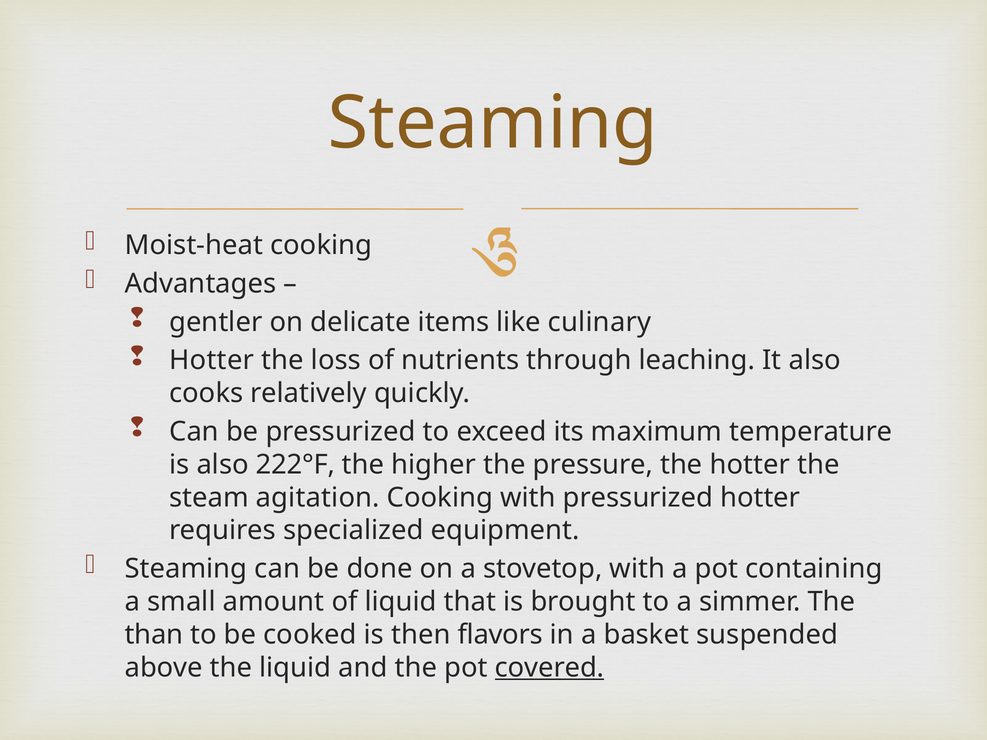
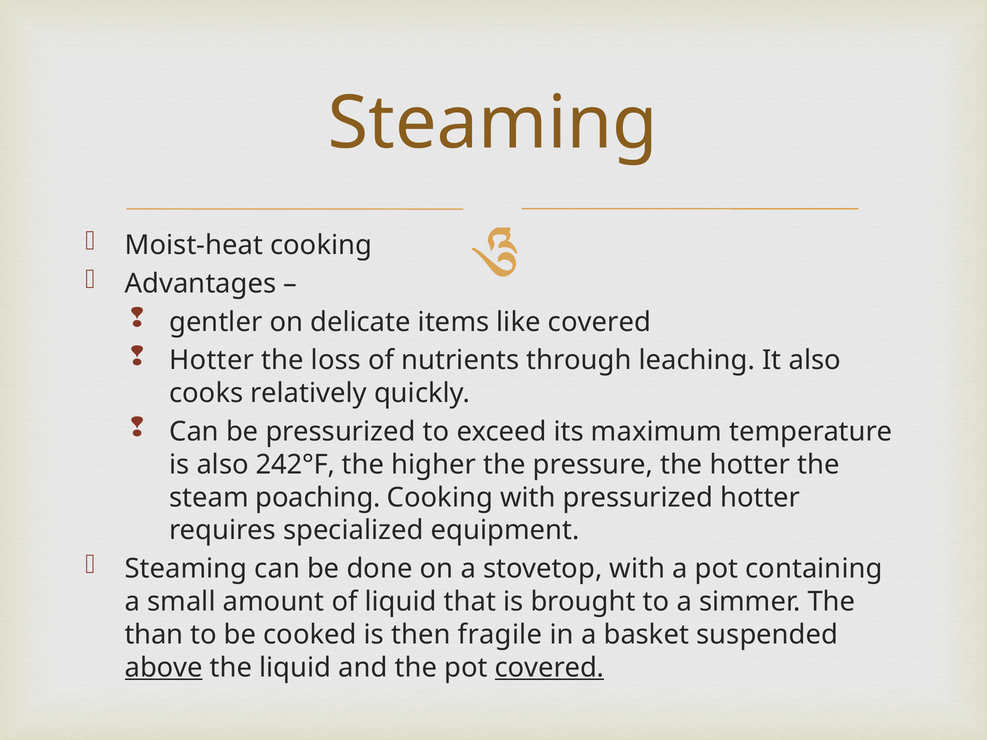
like culinary: culinary -> covered
222°F: 222°F -> 242°F
agitation: agitation -> poaching
flavors: flavors -> fragile
above underline: none -> present
